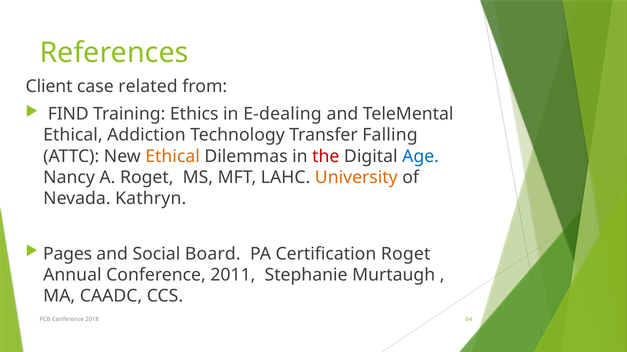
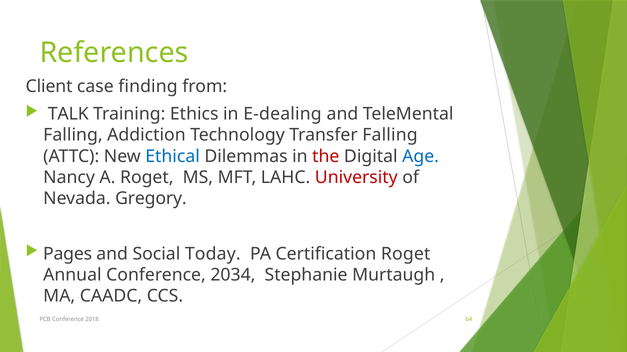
related: related -> finding
FIND: FIND -> TALK
Ethical at (73, 135): Ethical -> Falling
Ethical at (173, 157) colour: orange -> blue
University colour: orange -> red
Kathryn: Kathryn -> Gregory
Board: Board -> Today
2011: 2011 -> 2034
